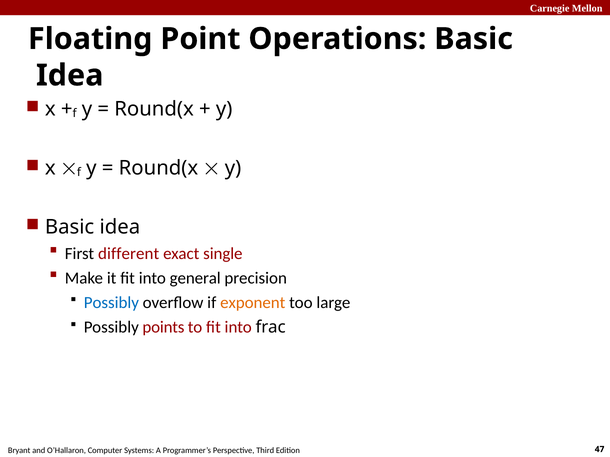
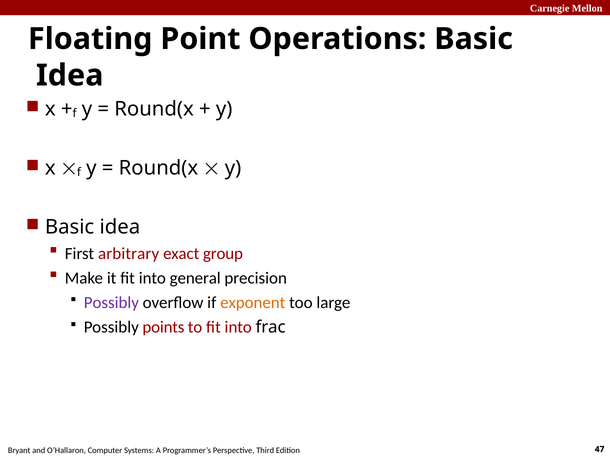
different: different -> arbitrary
single: single -> group
Possibly at (111, 303) colour: blue -> purple
